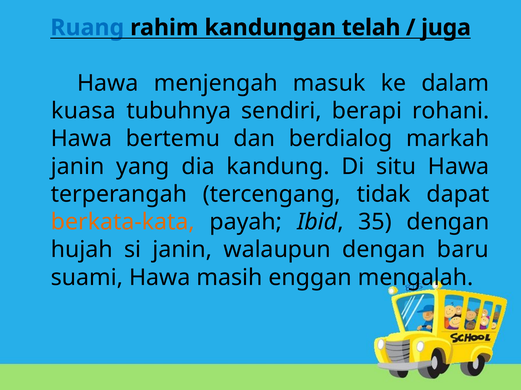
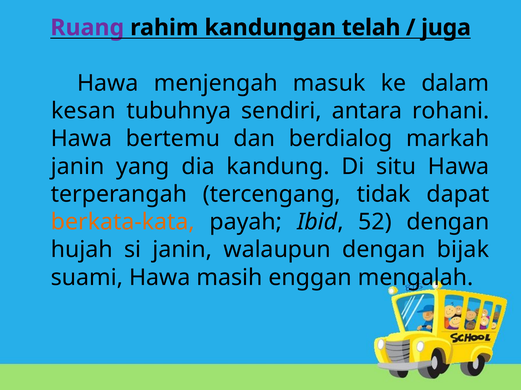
Ruang colour: blue -> purple
kuasa: kuasa -> kesan
berapi: berapi -> antara
35: 35 -> 52
baru: baru -> bijak
